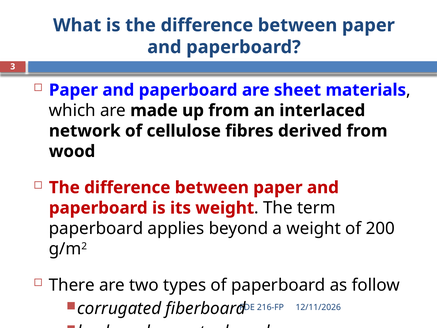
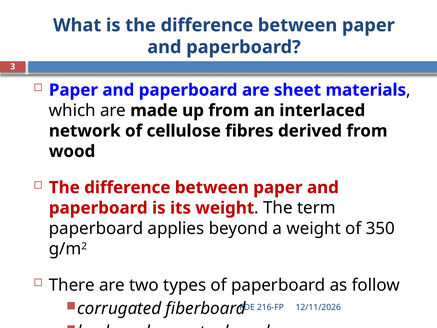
200: 200 -> 350
